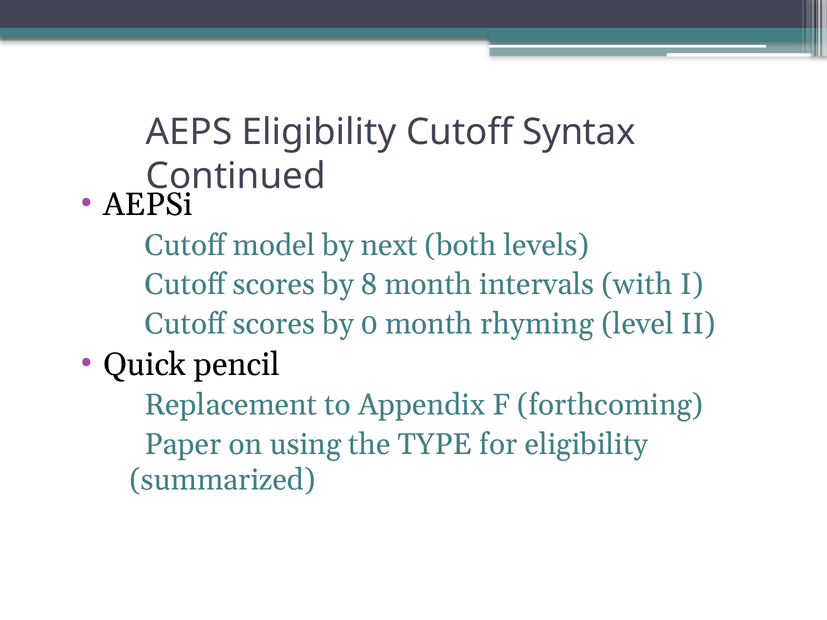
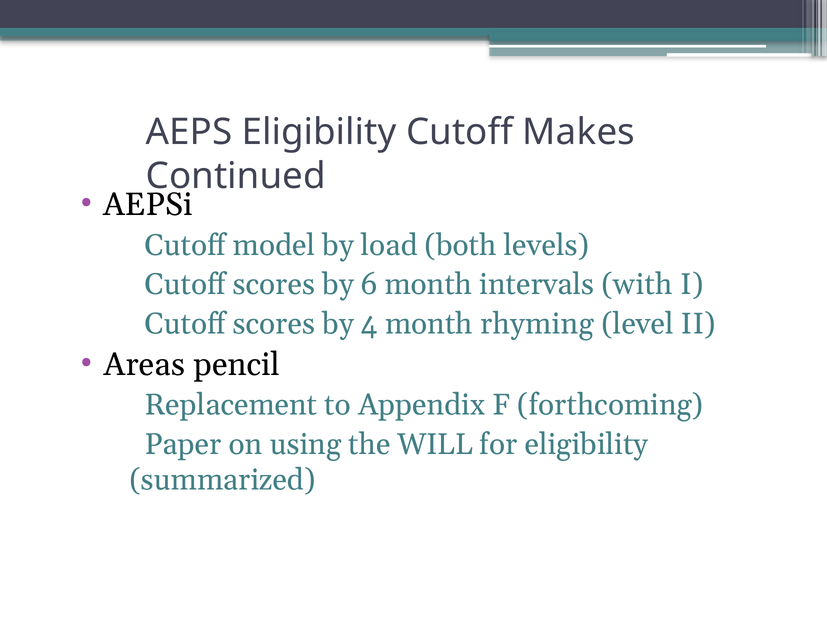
Syntax: Syntax -> Makes
next: next -> load
8: 8 -> 6
0: 0 -> 4
Quick: Quick -> Areas
TYPE: TYPE -> WILL
